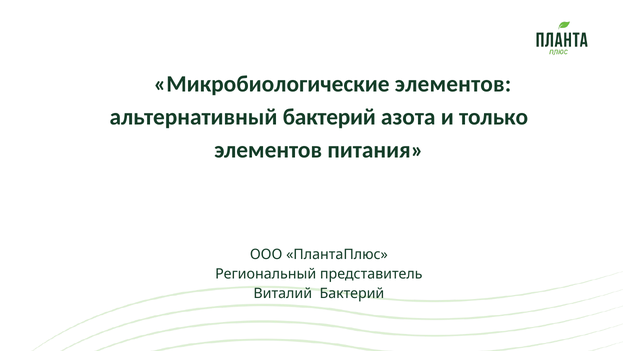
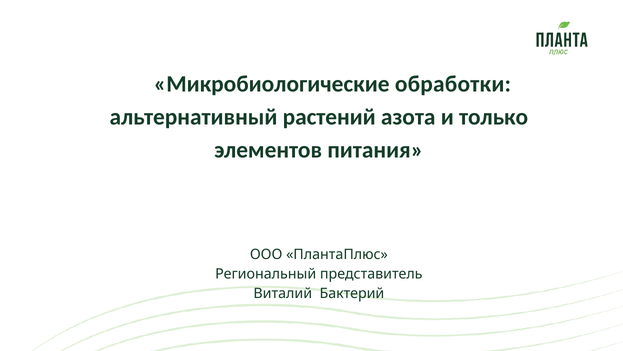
Микробиологические элементов: элементов -> обработки
альтернативный бактерий: бактерий -> растений
